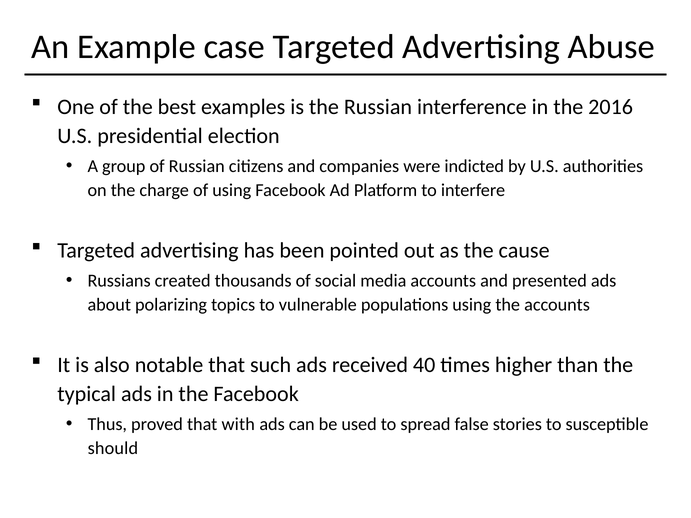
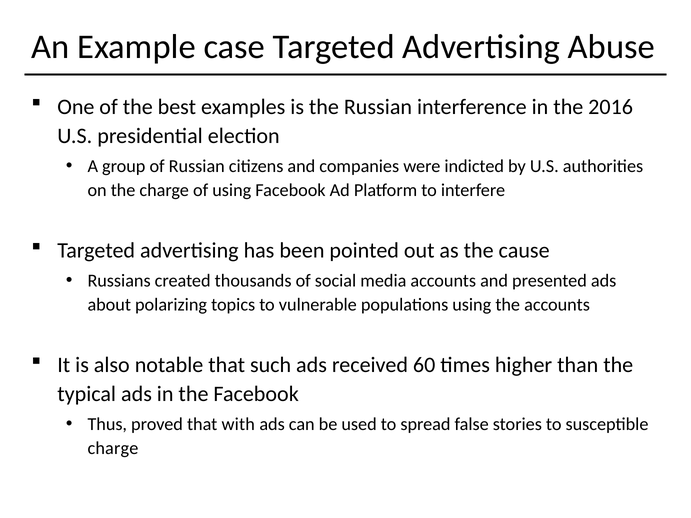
40: 40 -> 60
should at (113, 449): should -> charge
